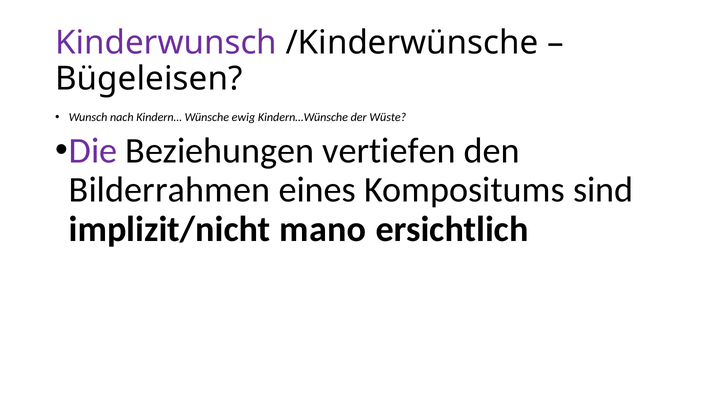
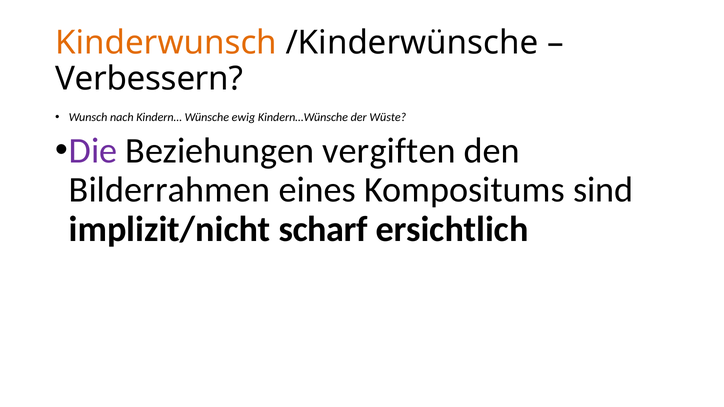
Kinderwunsch colour: purple -> orange
Bügeleisen: Bügeleisen -> Verbessern
vertiefen: vertiefen -> vergiften
mano: mano -> scharf
